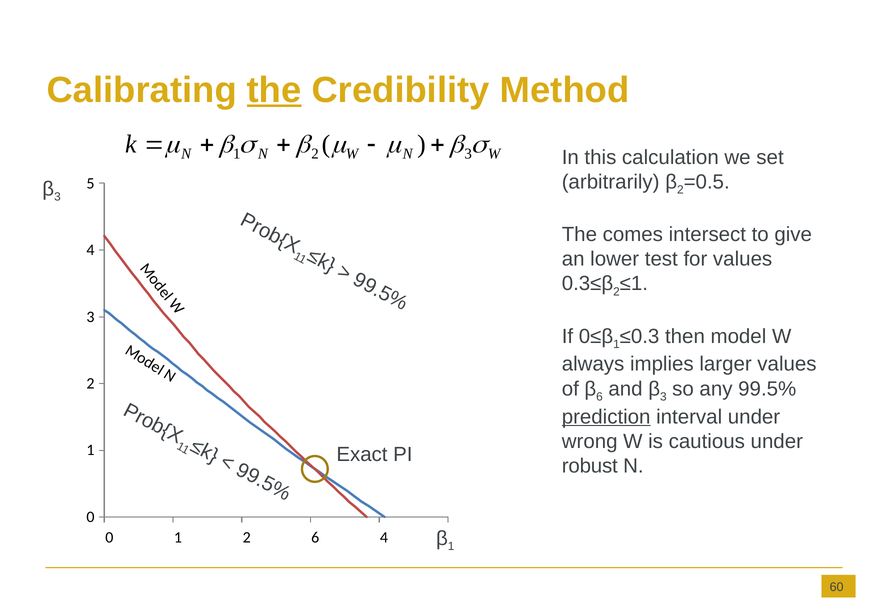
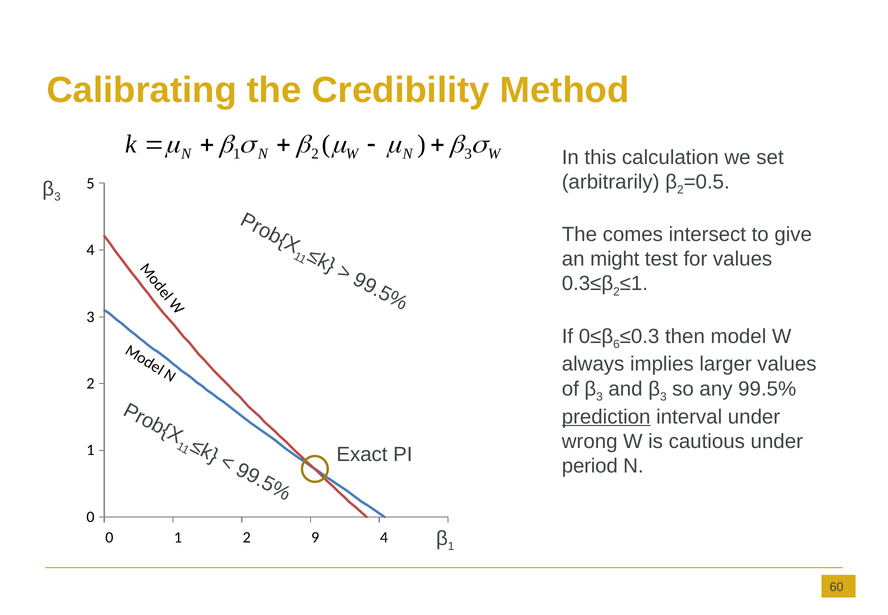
the at (274, 90) underline: present -> none
lower: lower -> might
1 at (616, 344): 1 -> 6
6 at (600, 397): 6 -> 3
robust: robust -> period
2 6: 6 -> 9
